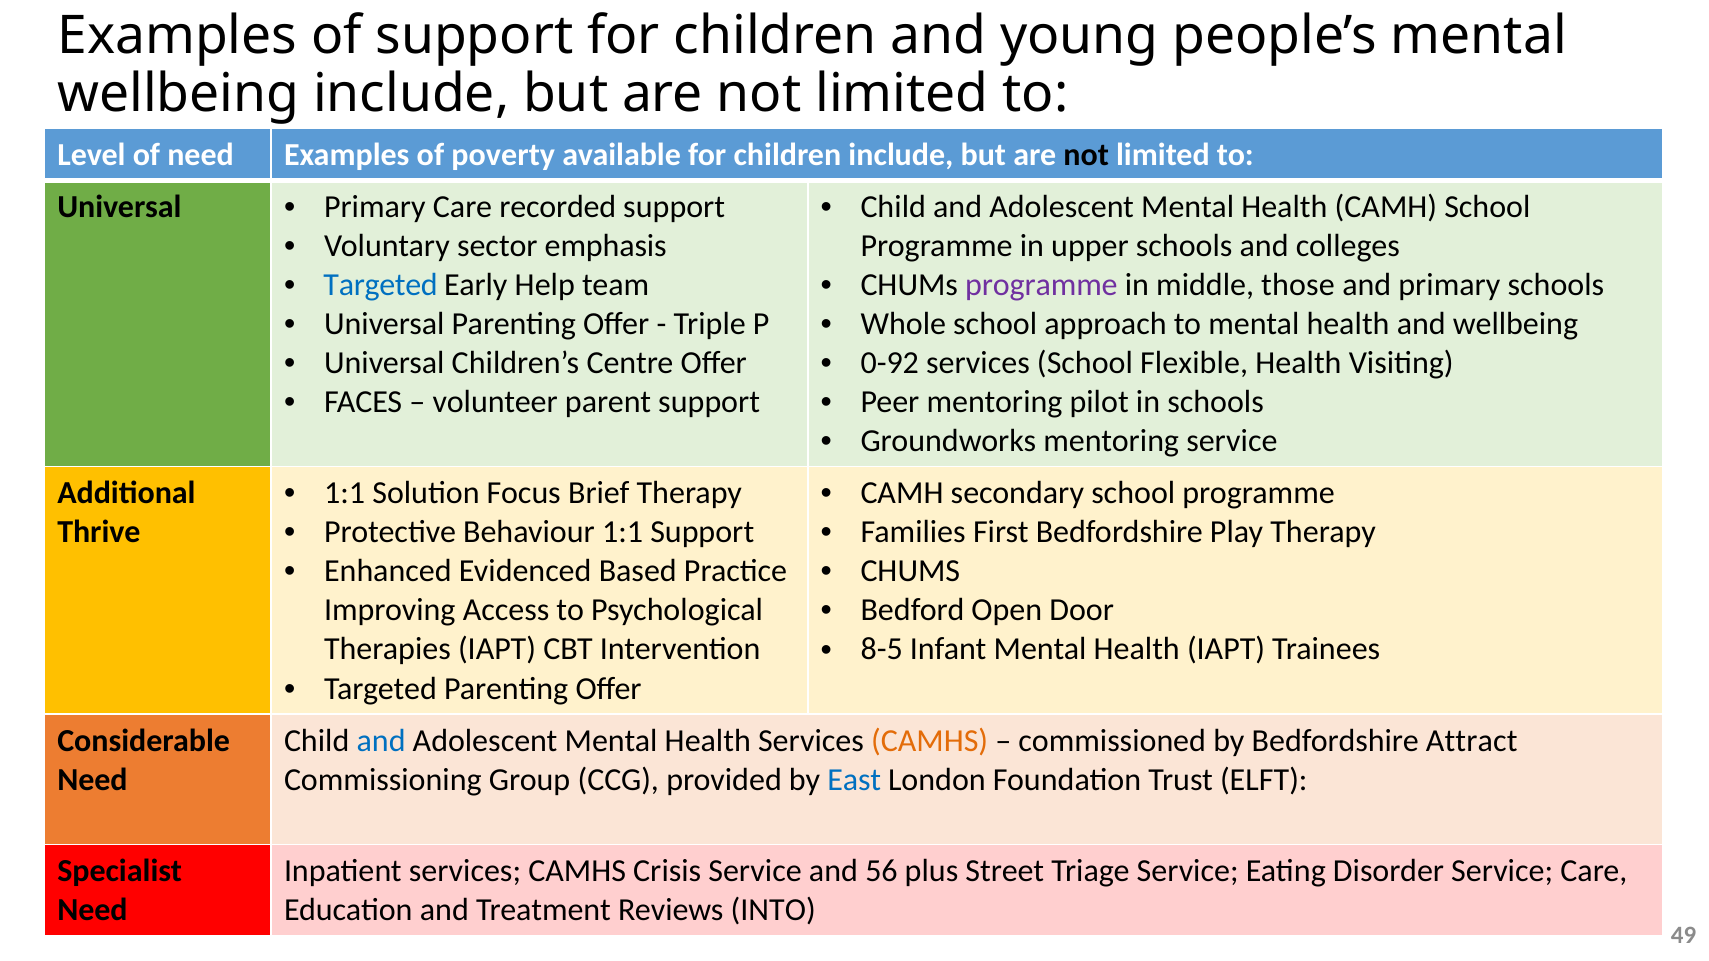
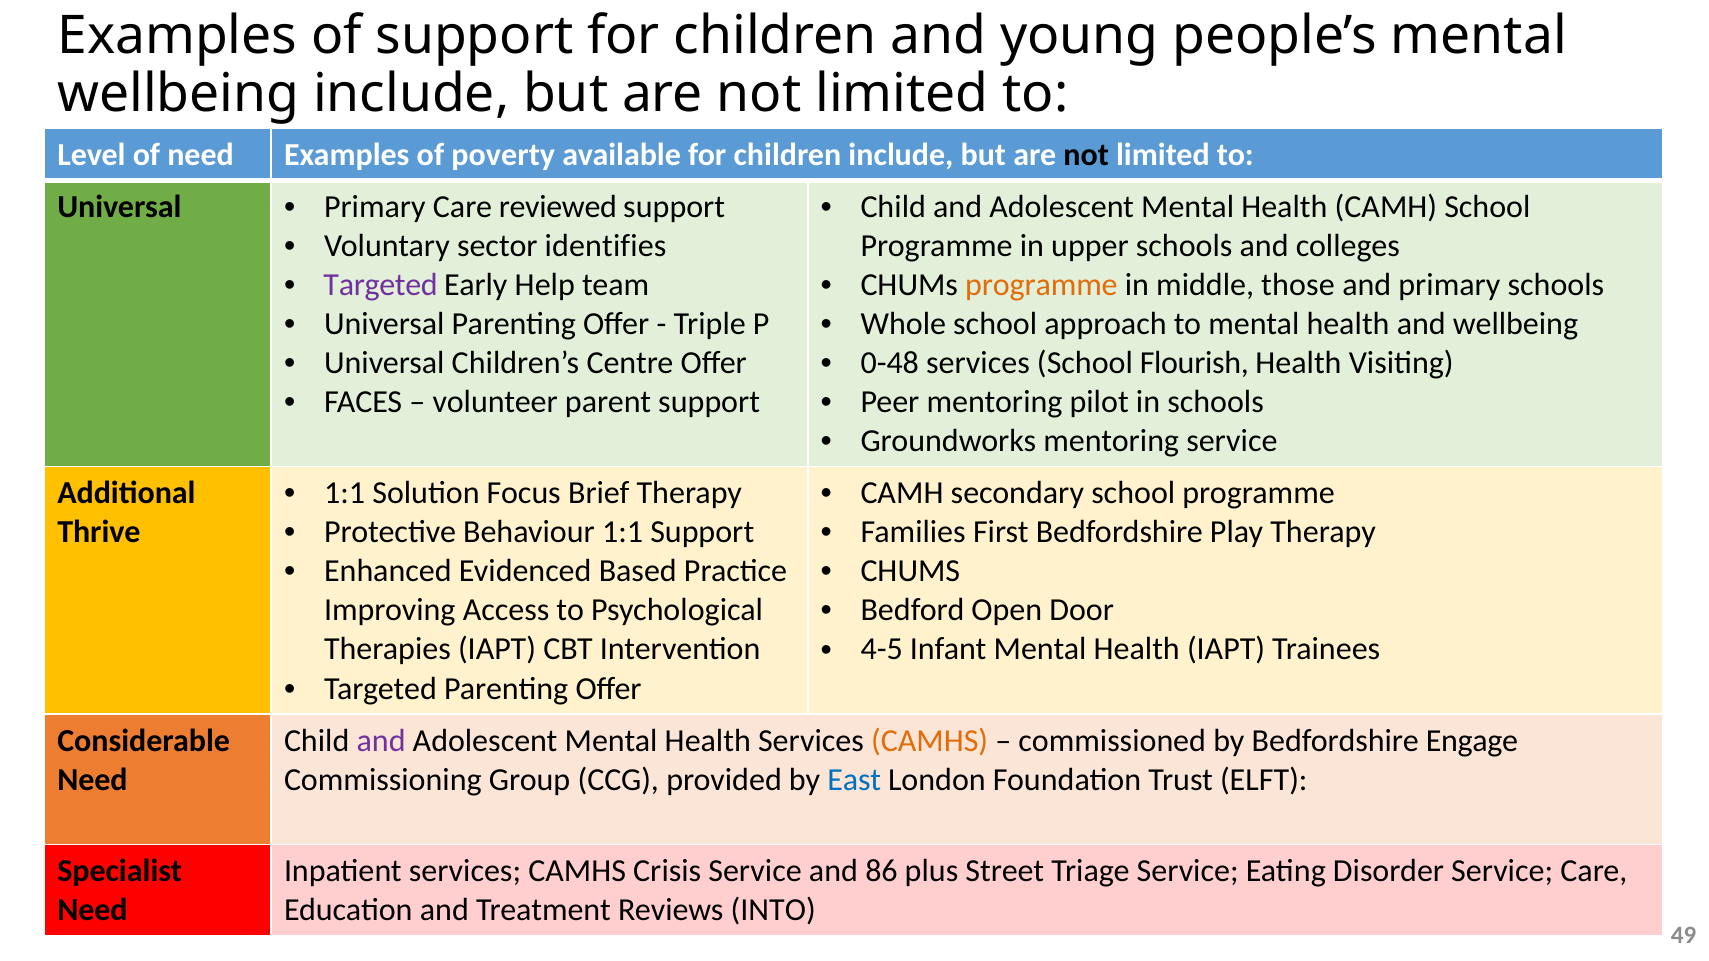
recorded: recorded -> reviewed
emphasis: emphasis -> identifies
Targeted at (381, 285) colour: blue -> purple
programme at (1041, 285) colour: purple -> orange
0-92: 0-92 -> 0-48
Flexible: Flexible -> Flourish
8-5: 8-5 -> 4-5
and at (381, 741) colour: blue -> purple
Attract: Attract -> Engage
56: 56 -> 86
